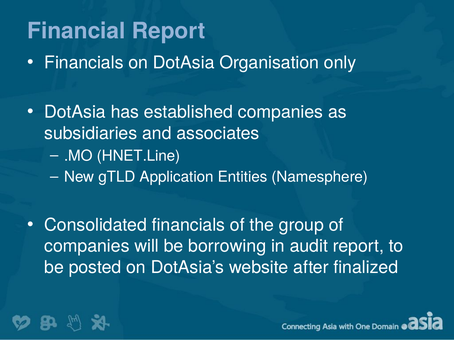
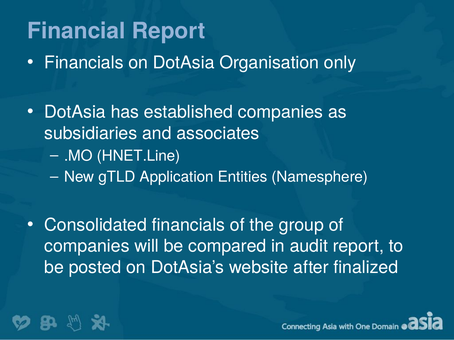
borrowing: borrowing -> compared
